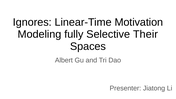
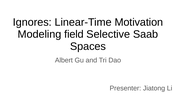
fully: fully -> field
Their: Their -> Saab
